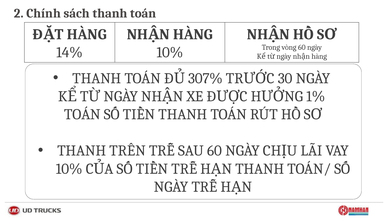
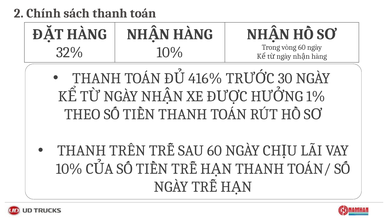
14%: 14% -> 32%
307%: 307% -> 416%
TOÁN at (82, 115): TOÁN -> THEO
